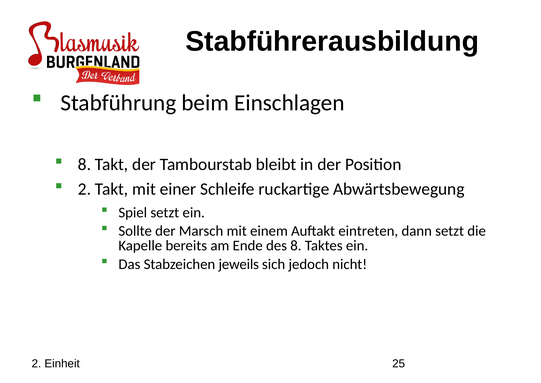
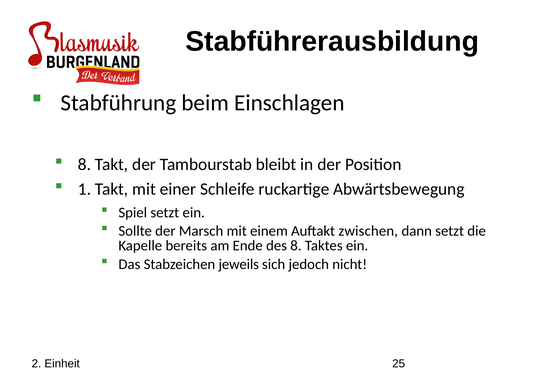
2 at (84, 189): 2 -> 1
eintreten: eintreten -> zwischen
